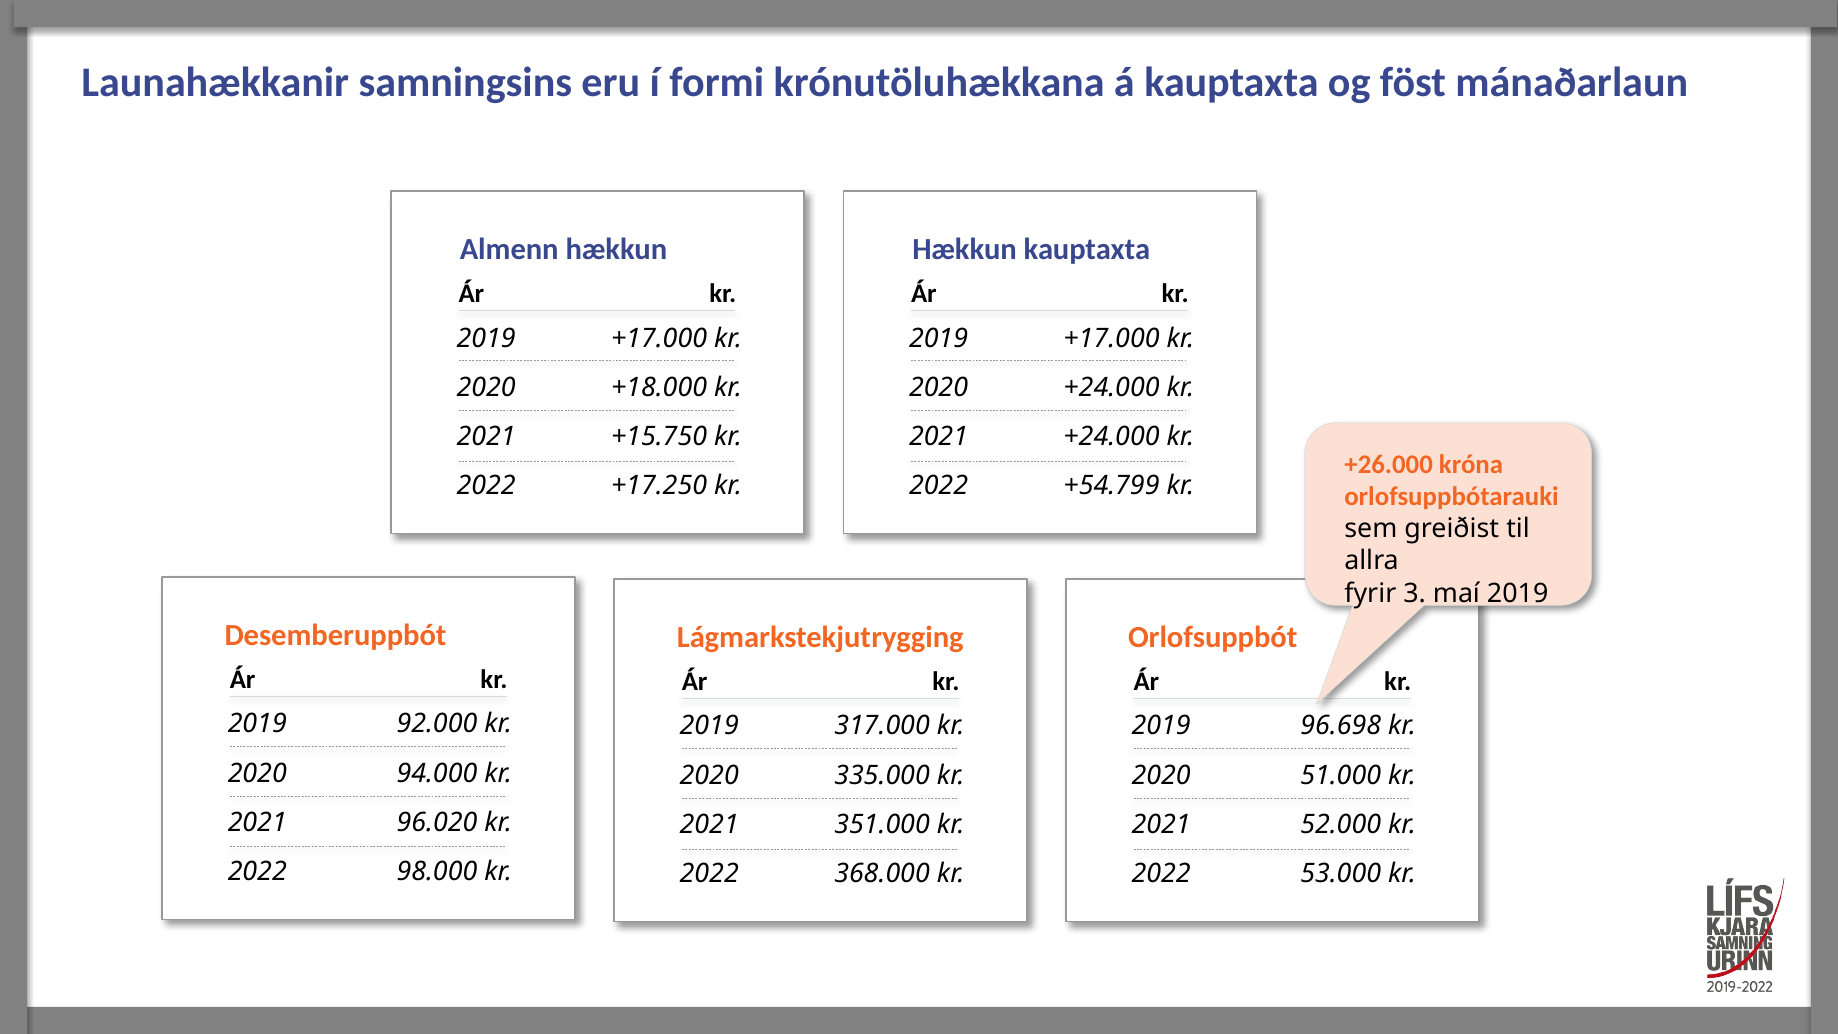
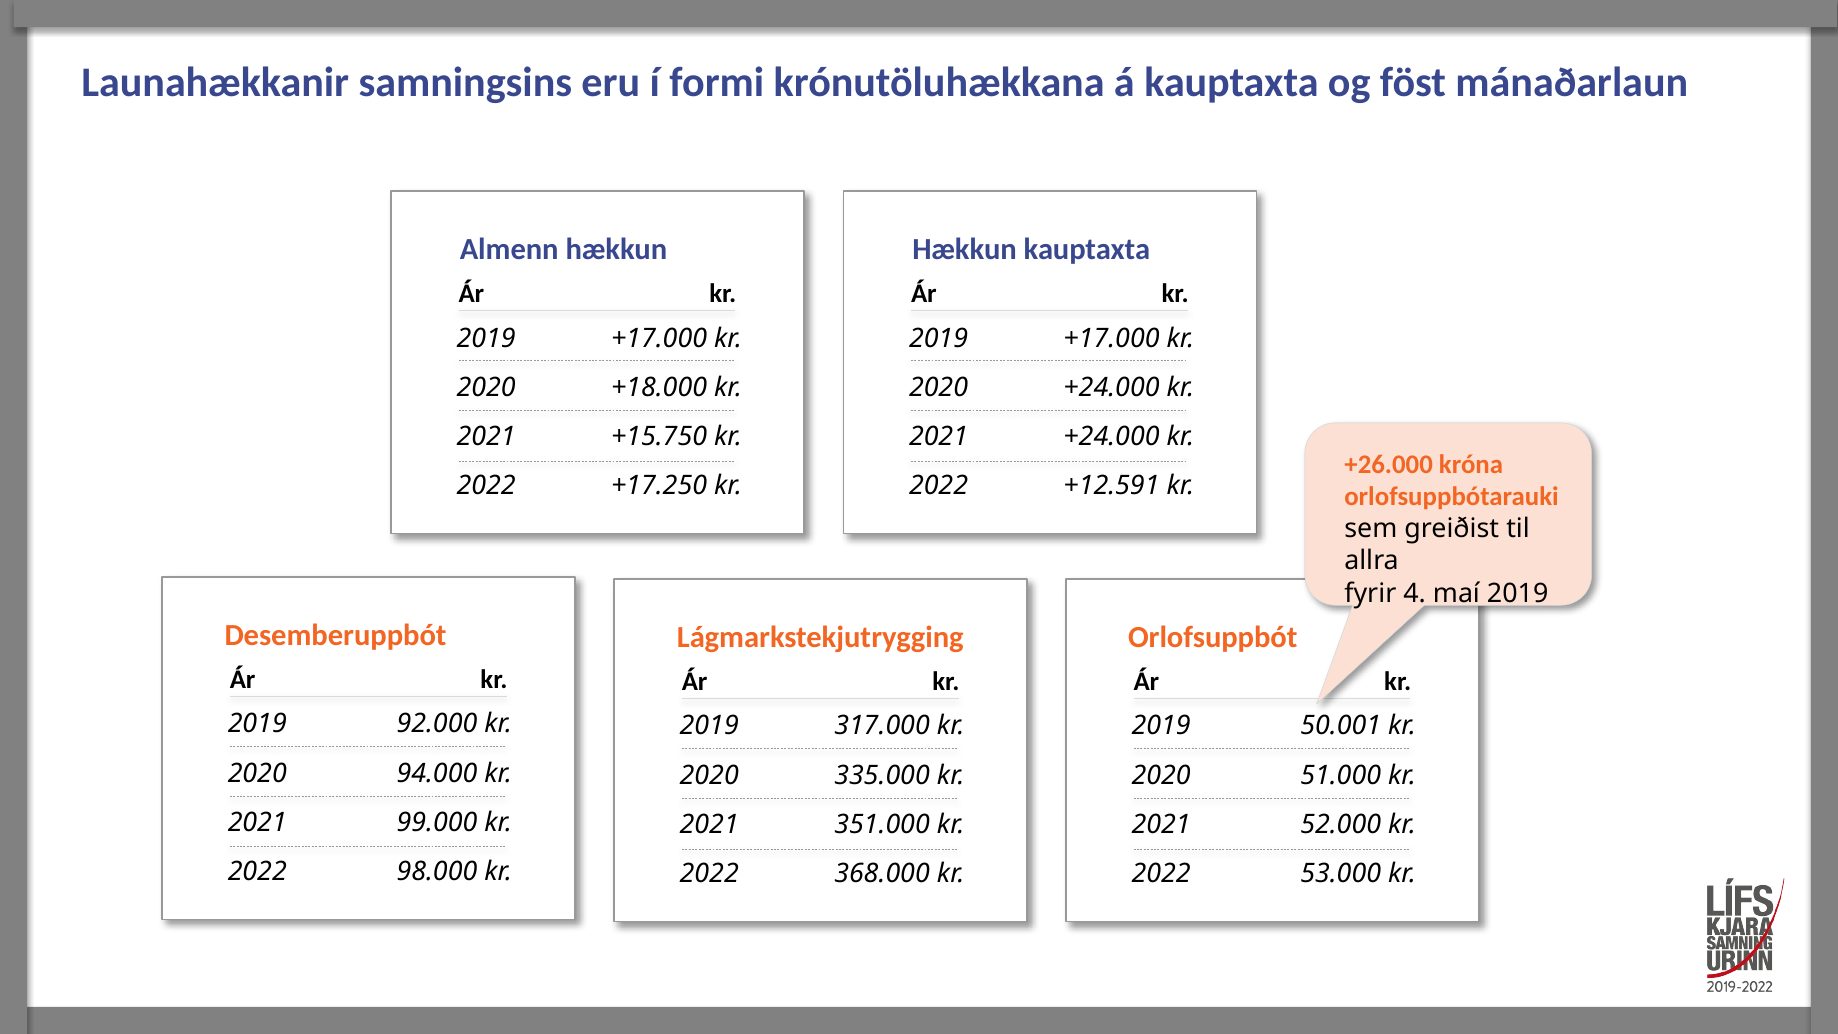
+54.799: +54.799 -> +12.591
3: 3 -> 4
96.698: 96.698 -> 50.001
96.020: 96.020 -> 99.000
